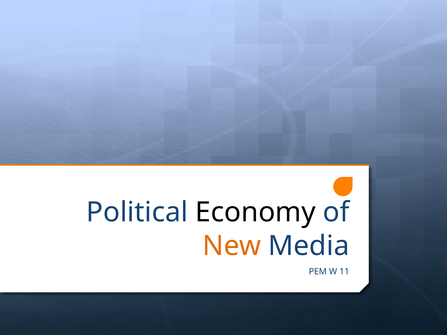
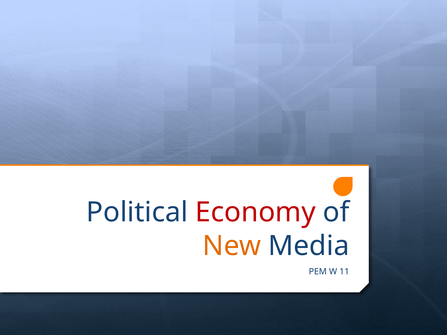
Economy colour: black -> red
